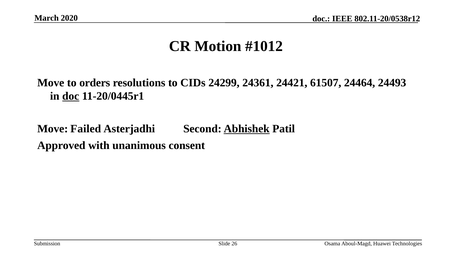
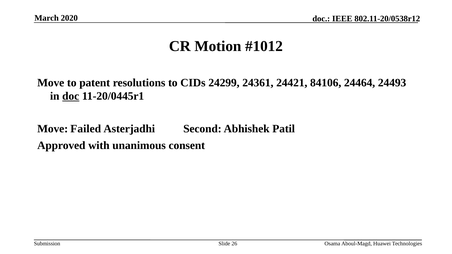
orders: orders -> patent
61507: 61507 -> 84106
Abhishek underline: present -> none
